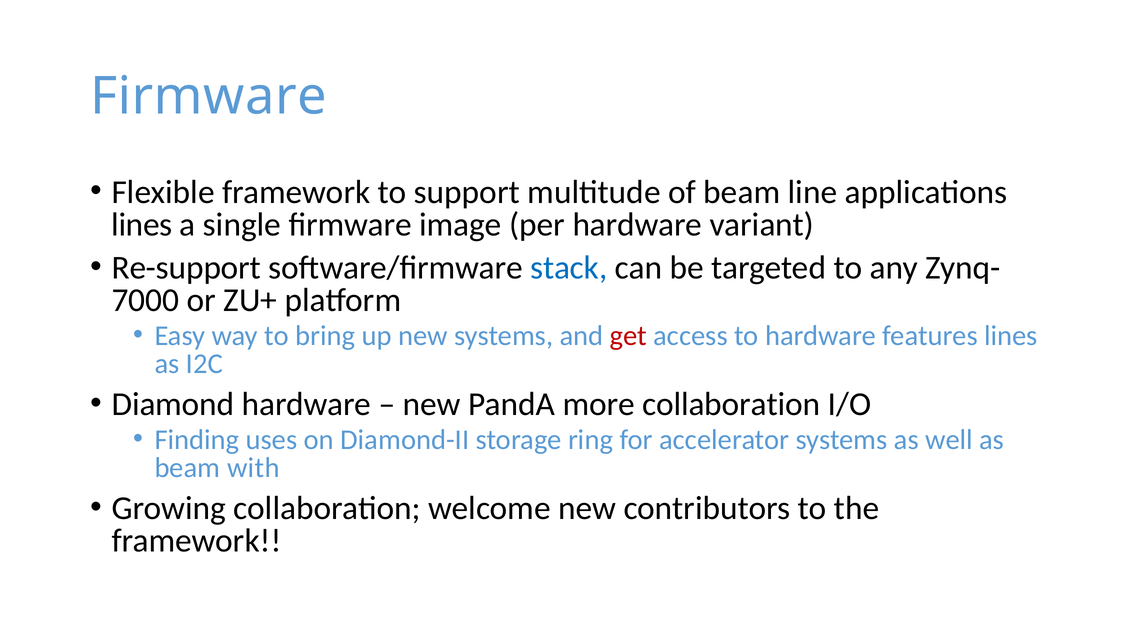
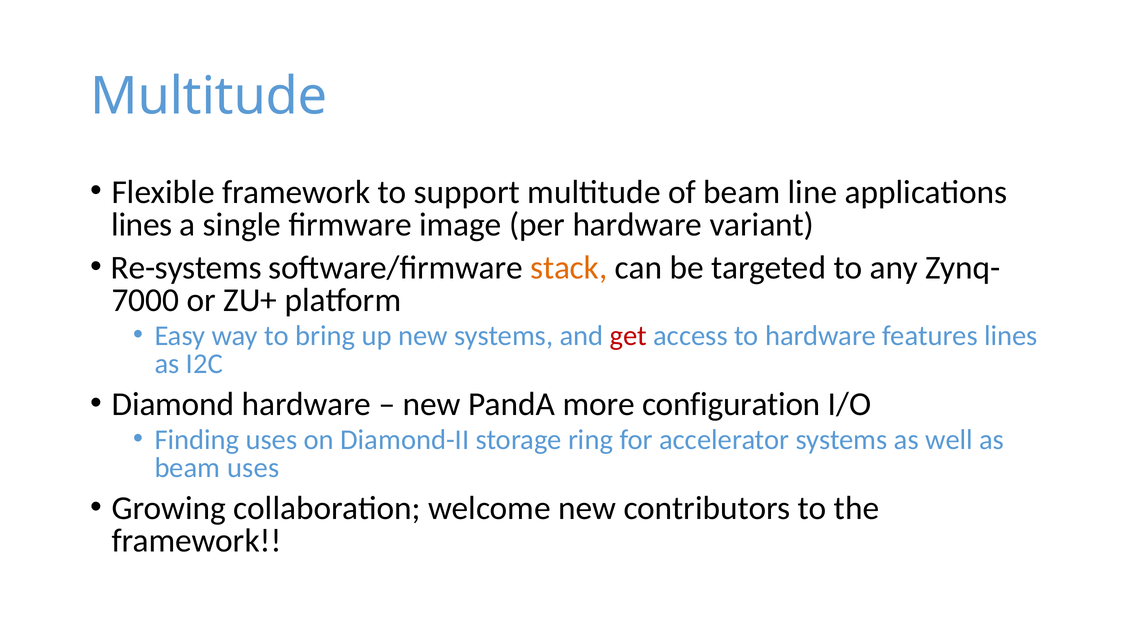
Firmware at (208, 96): Firmware -> Multitude
Re-support: Re-support -> Re-systems
stack colour: blue -> orange
more collaboration: collaboration -> configuration
beam with: with -> uses
